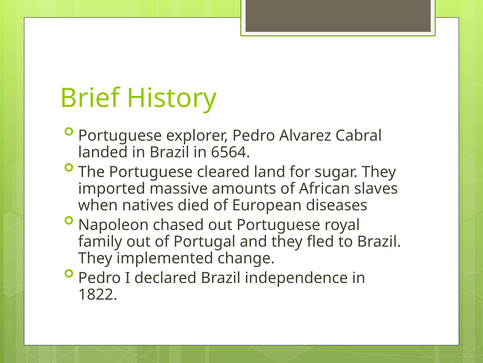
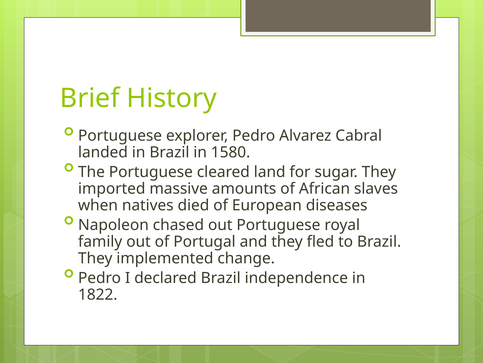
6564: 6564 -> 1580
